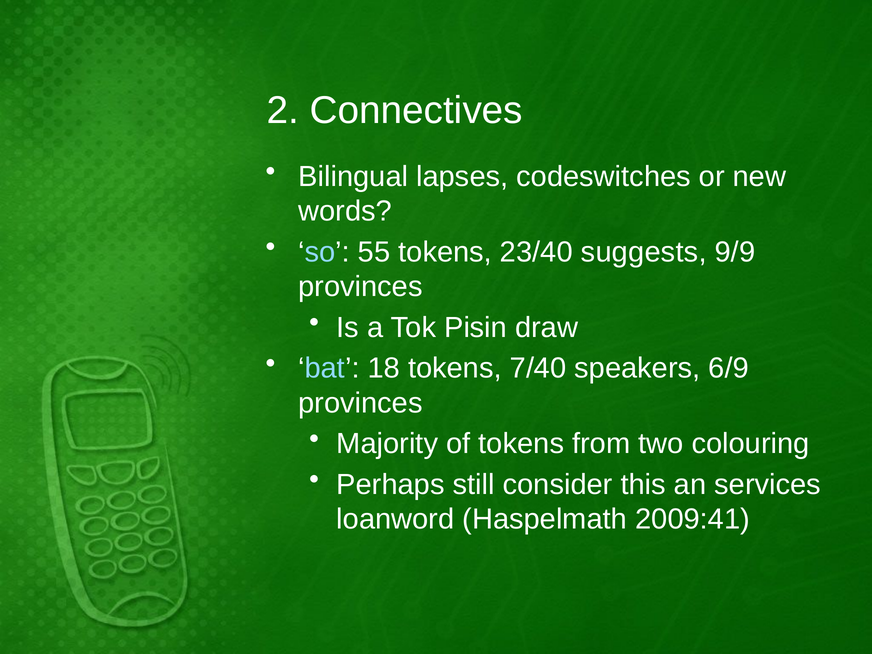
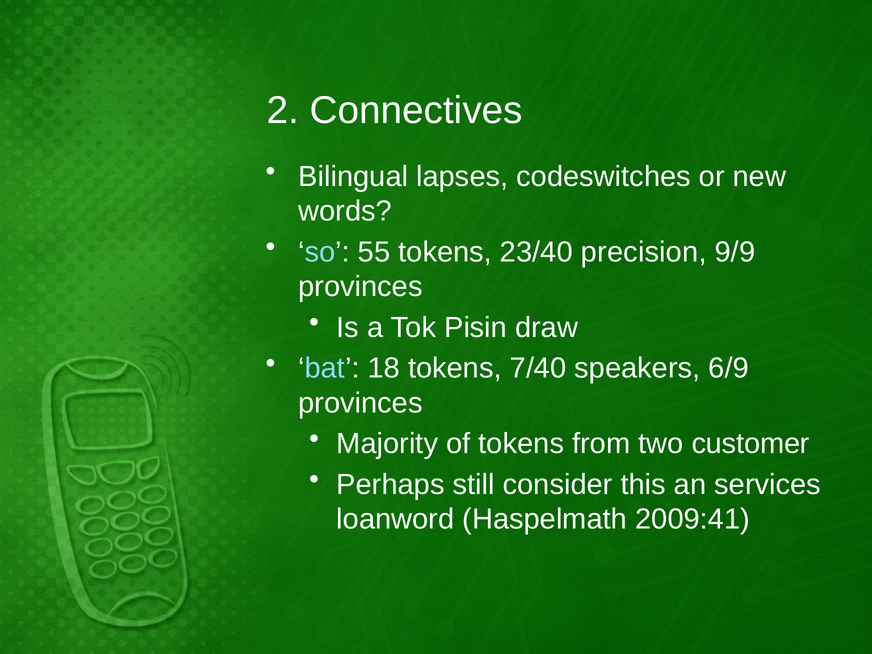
suggests: suggests -> precision
colouring: colouring -> customer
